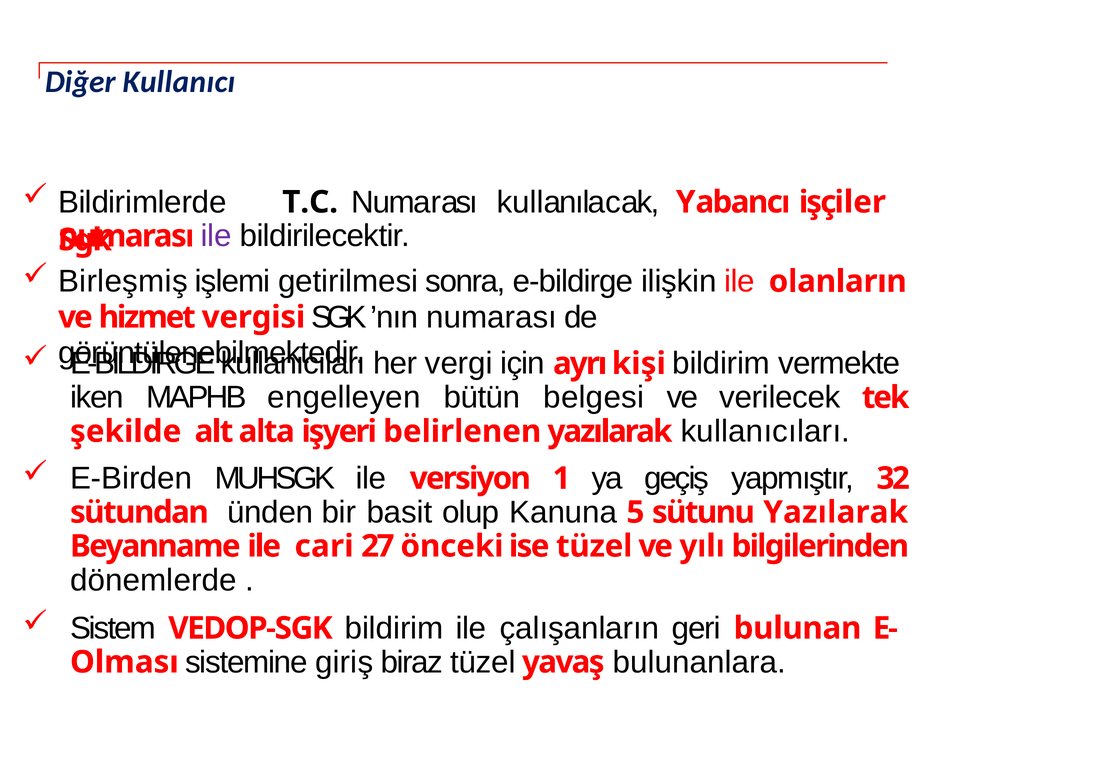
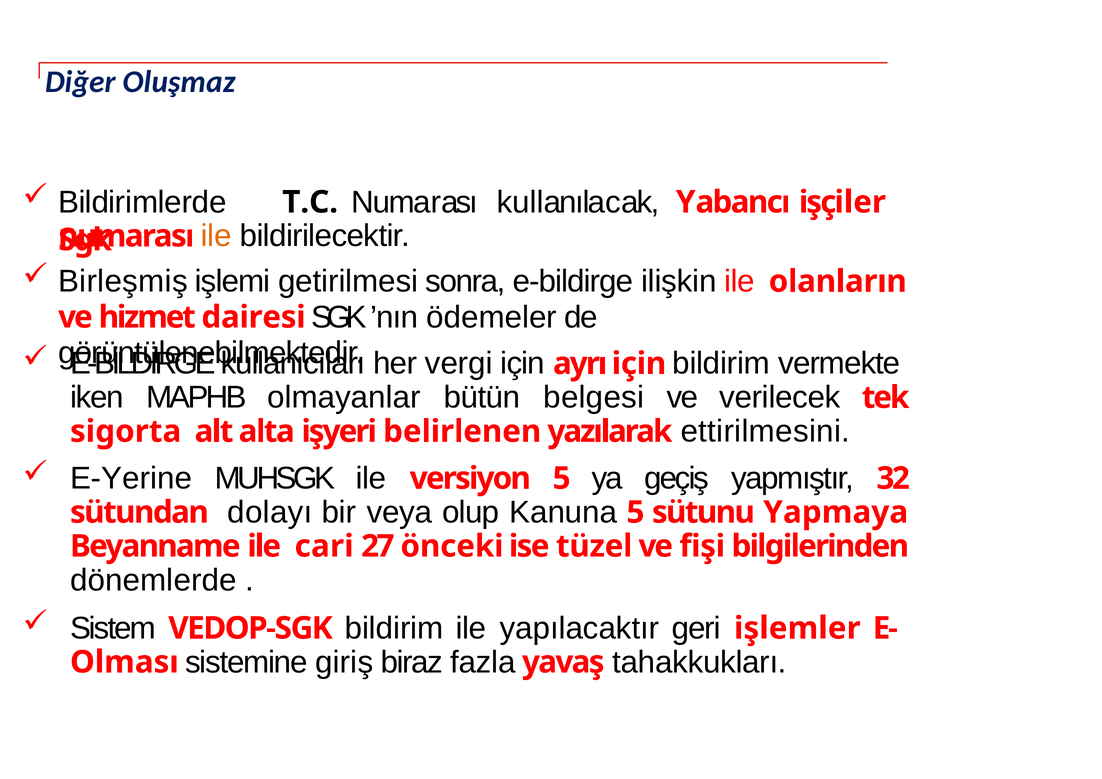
Kullanıcı: Kullanıcı -> Oluşmaz
ile at (216, 236) colour: purple -> orange
vergisi: vergisi -> dairesi
’nın numarası: numarası -> ödemeler
ayrı kişi: kişi -> için
engelleyen: engelleyen -> olmayanlar
şekilde: şekilde -> sigorta
yazılarak kullanıcıları: kullanıcıları -> ettirilmesini
E-Birden: E-Birden -> E-Yerine
versiyon 1: 1 -> 5
ünden: ünden -> dolayı
basit: basit -> veya
sütunu Yazılarak: Yazılarak -> Yapmaya
yılı: yılı -> fişi
çalışanların: çalışanların -> yapılacaktır
bulunan: bulunan -> işlemler
biraz tüzel: tüzel -> fazla
bulunanlara: bulunanlara -> tahakkukları
